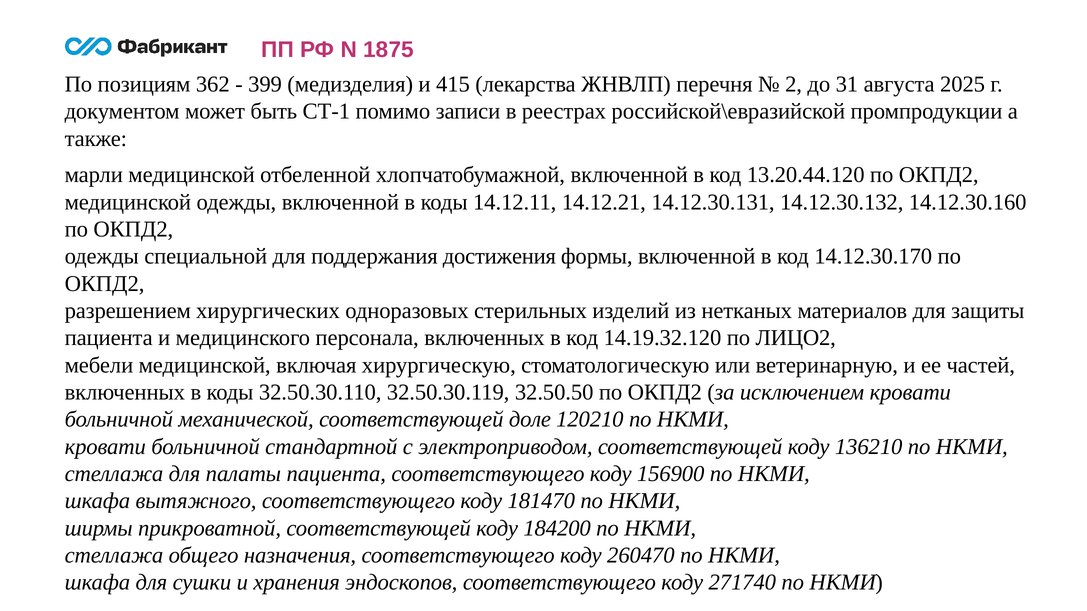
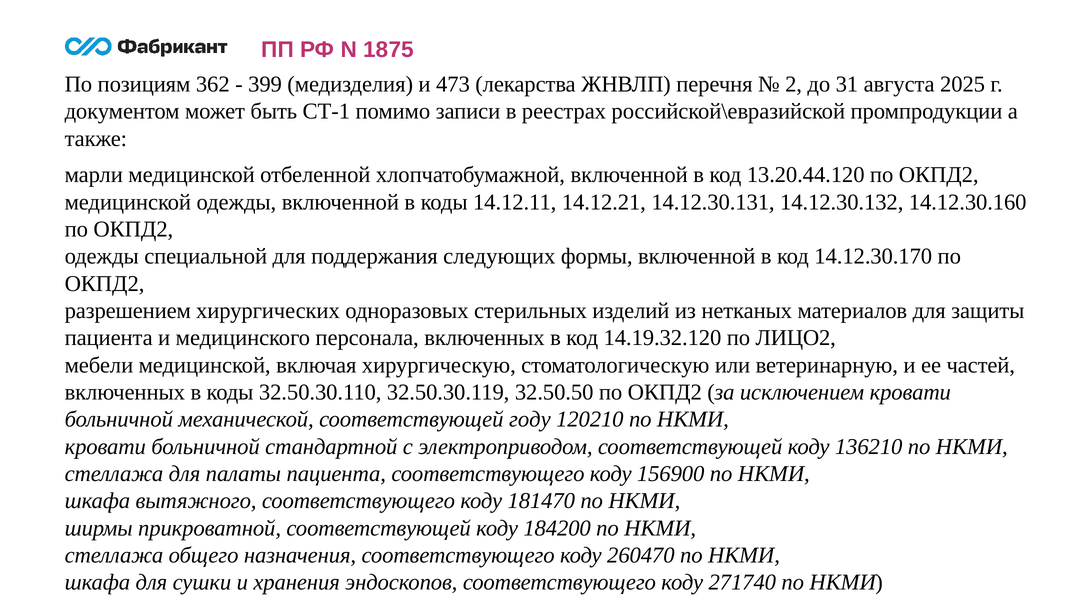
415: 415 -> 473
достижения: достижения -> следующих
доле: доле -> году
